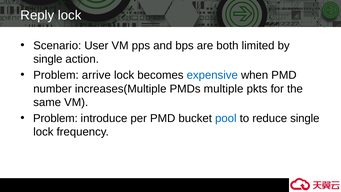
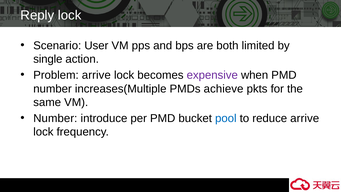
expensive colour: blue -> purple
multiple: multiple -> achieve
Problem at (55, 118): Problem -> Number
reduce single: single -> arrive
